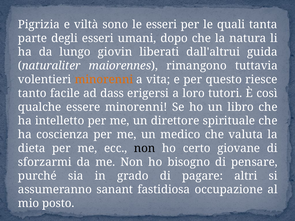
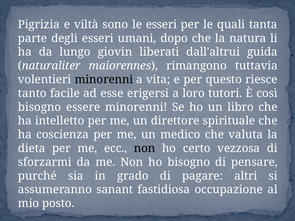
minorenni at (104, 80) colour: orange -> black
dass: dass -> esse
qualche at (40, 107): qualche -> bisogno
giovane: giovane -> vezzosa
